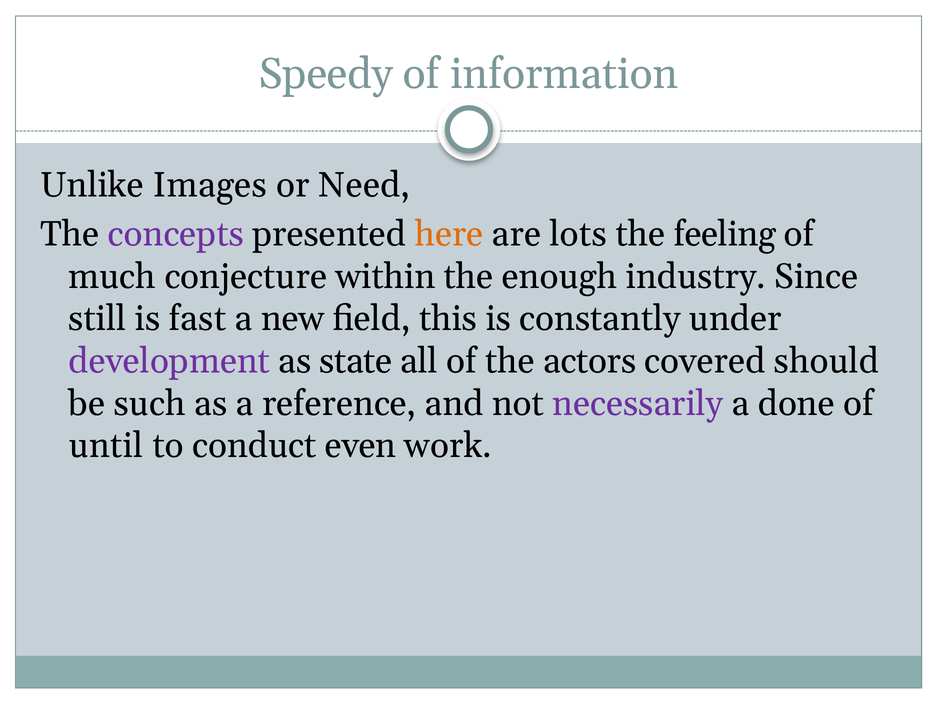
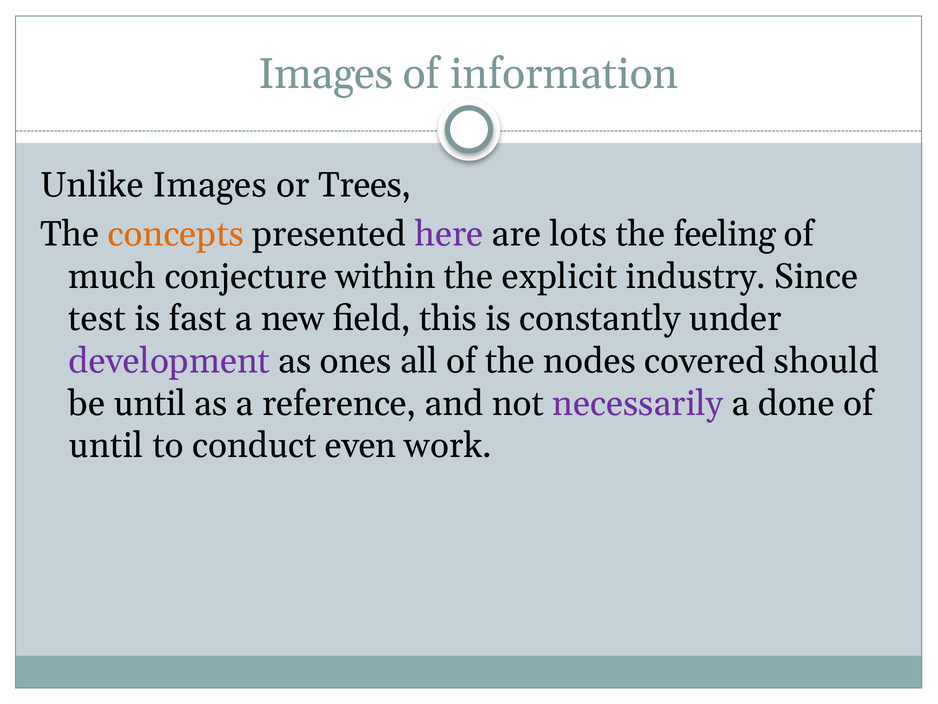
Speedy at (326, 74): Speedy -> Images
Need: Need -> Trees
concepts colour: purple -> orange
here colour: orange -> purple
enough: enough -> explicit
still: still -> test
state: state -> ones
actors: actors -> nodes
be such: such -> until
